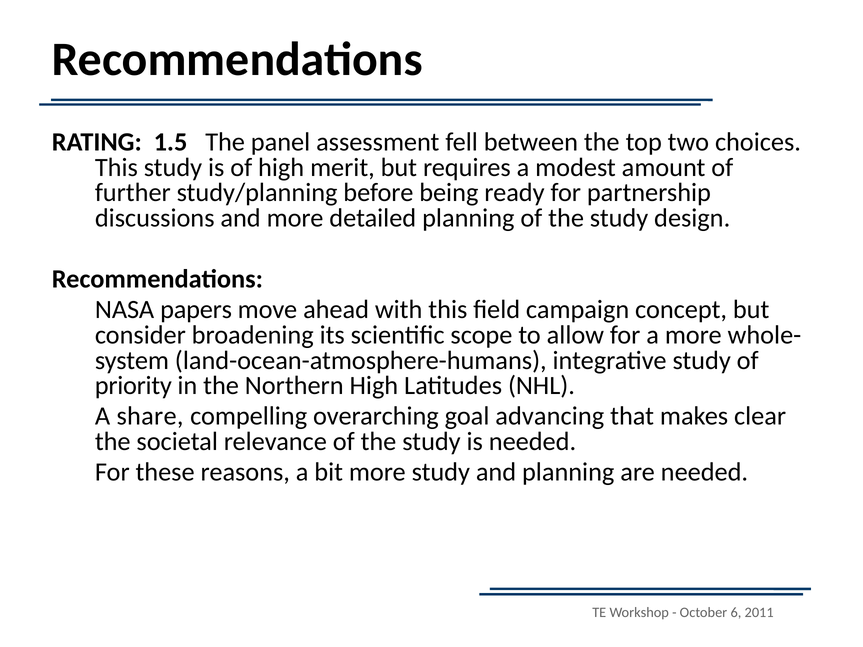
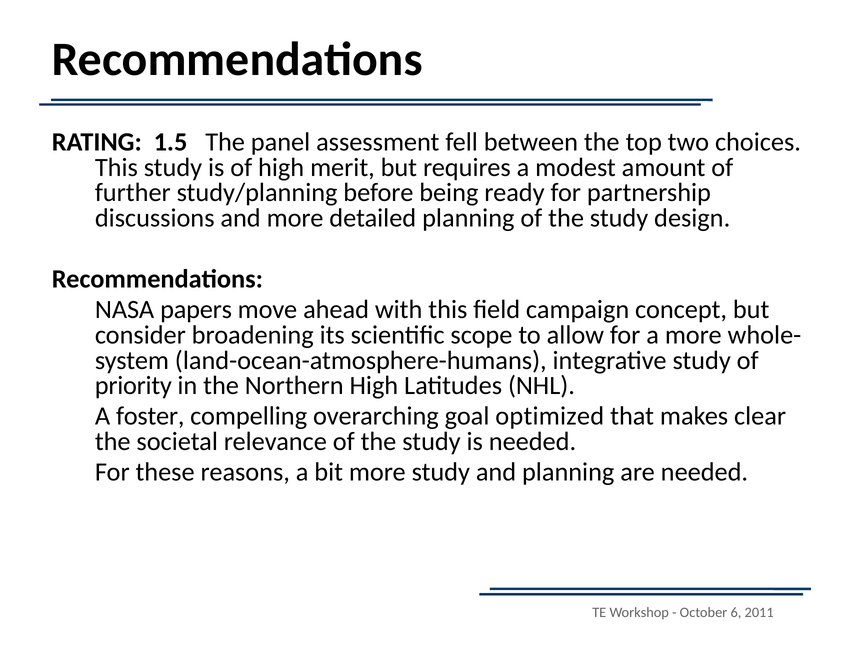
share: share -> foster
advancing: advancing -> optimized
